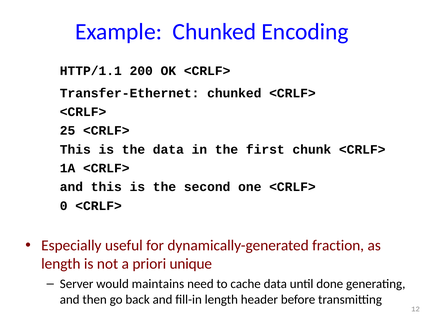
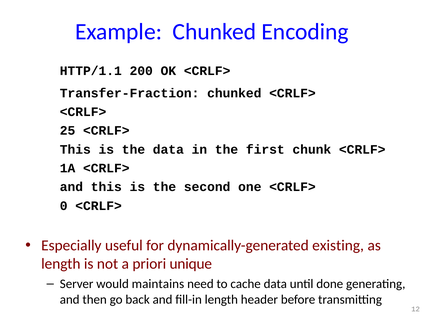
Transfer-Ethernet: Transfer-Ethernet -> Transfer-Fraction
fraction: fraction -> existing
